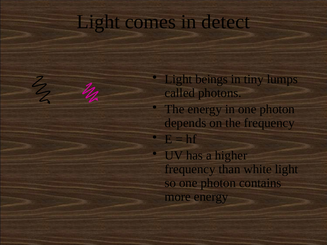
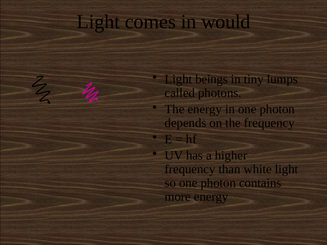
detect: detect -> would
